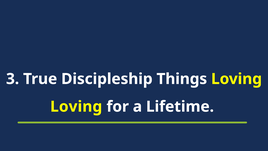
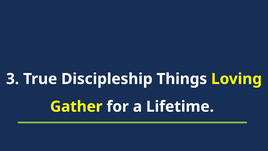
Loving at (76, 106): Loving -> Gather
